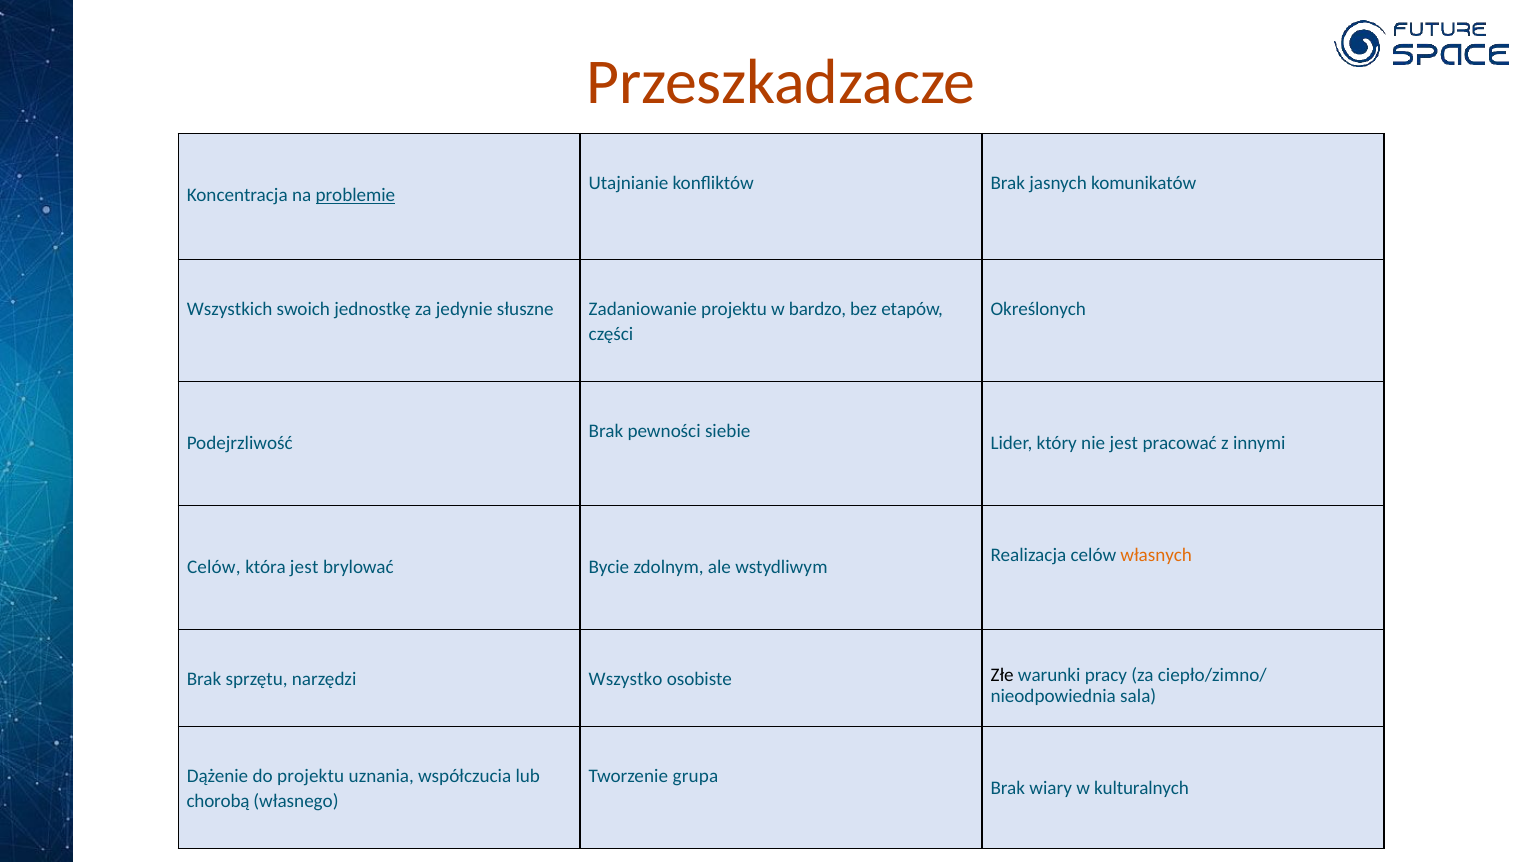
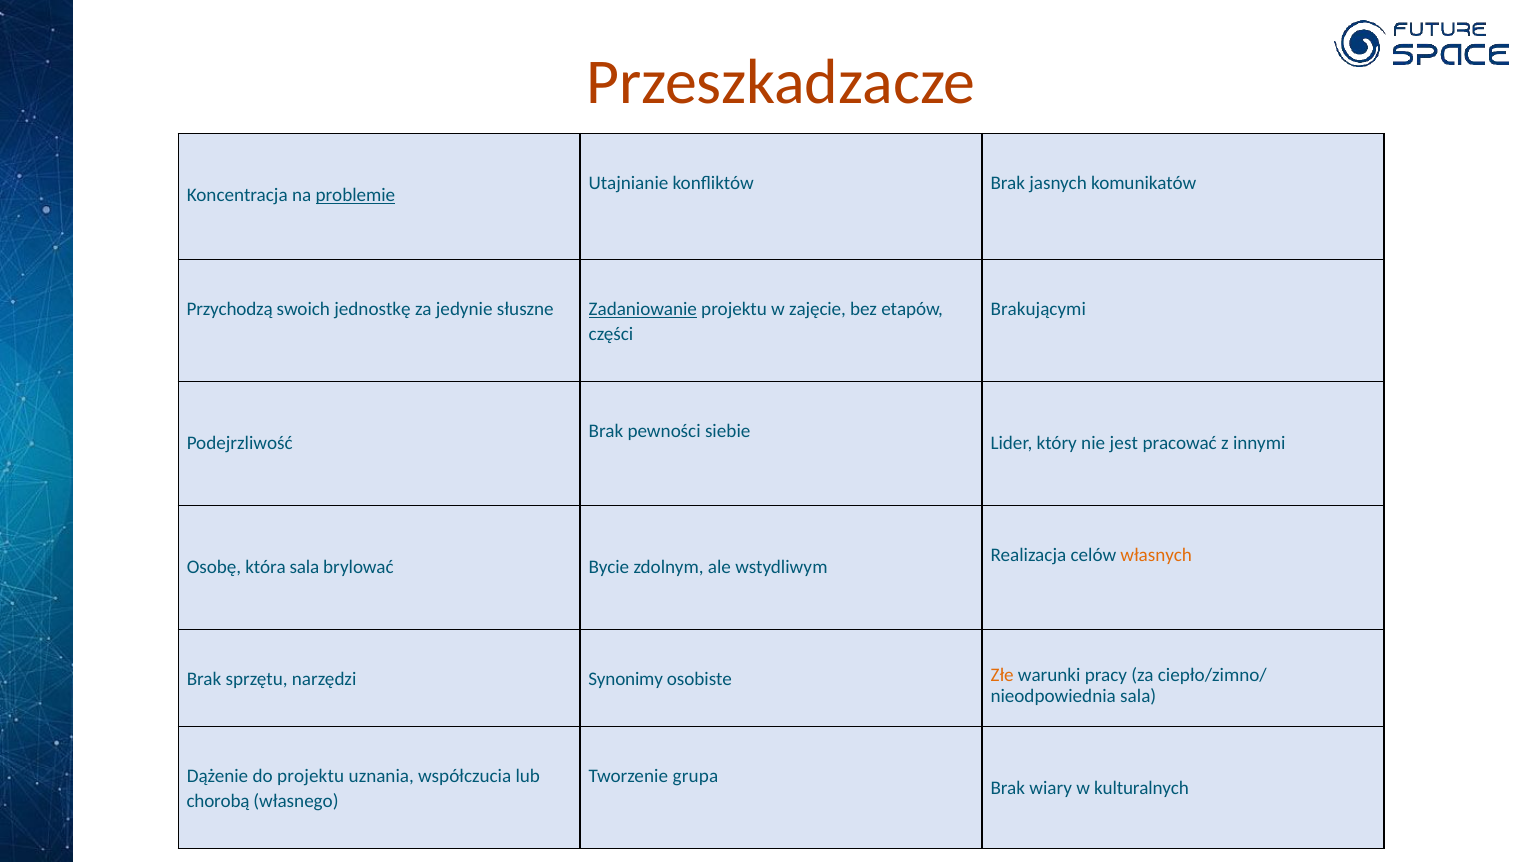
Wszystkich: Wszystkich -> Przychodzą
Zadaniowanie underline: none -> present
bardzo: bardzo -> zajęcie
Określonych: Określonych -> Brakującymi
Celów at (214, 568): Celów -> Osobę
która jest: jest -> sala
Wszystko: Wszystko -> Synonimy
Złe colour: black -> orange
